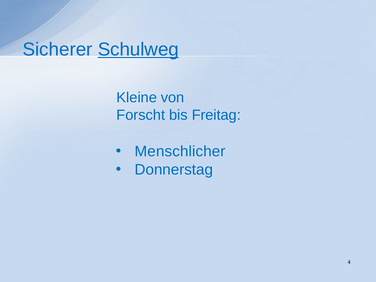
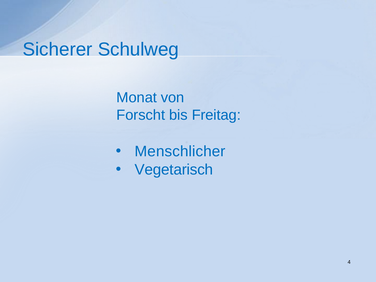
Schulweg underline: present -> none
Kleine: Kleine -> Monat
Donnerstag: Donnerstag -> Vegetarisch
